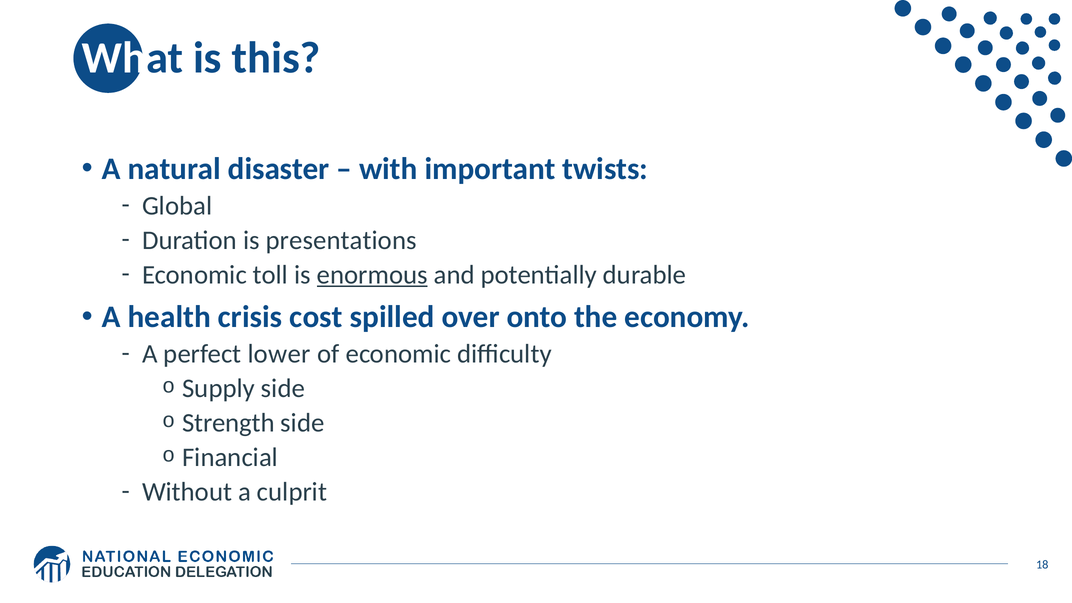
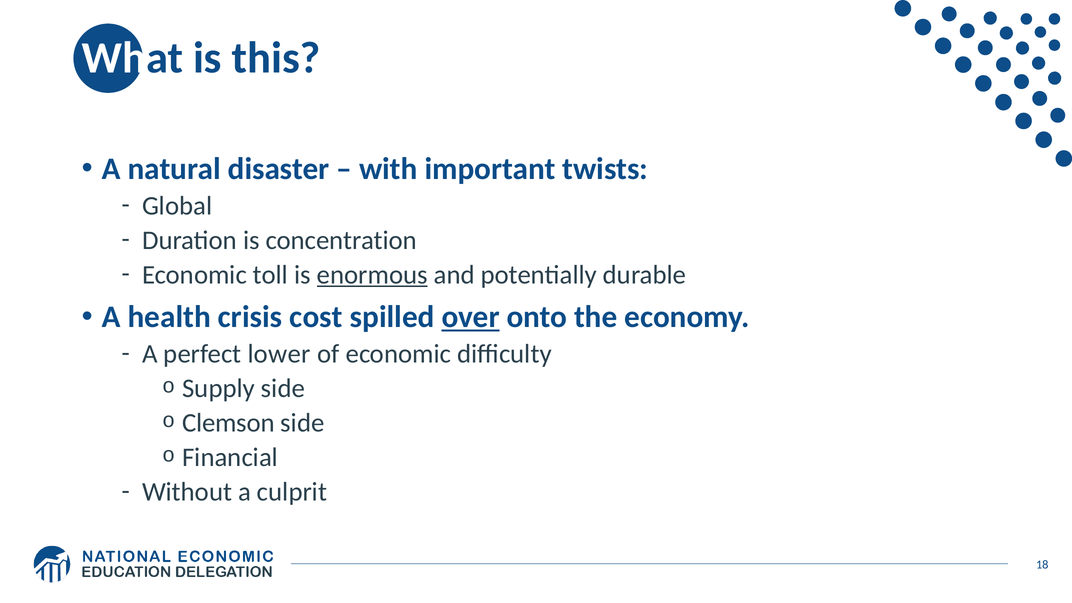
presentations: presentations -> concentration
over underline: none -> present
Strength: Strength -> Clemson
